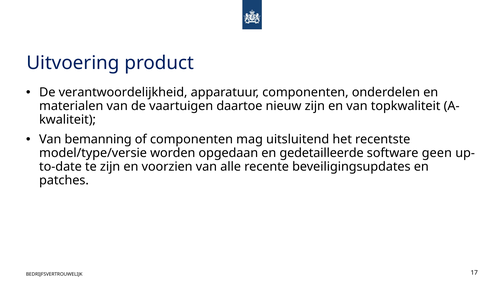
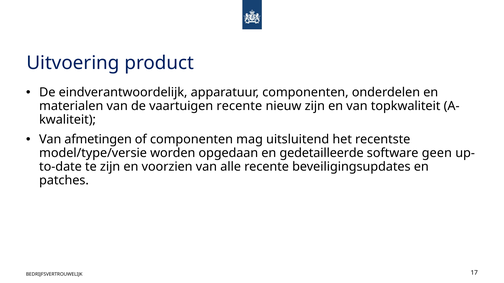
verantwoordelijkheid: verantwoordelijkheid -> eindverantwoordelijk
vaartuigen daartoe: daartoe -> recente
bemanning: bemanning -> afmetingen
